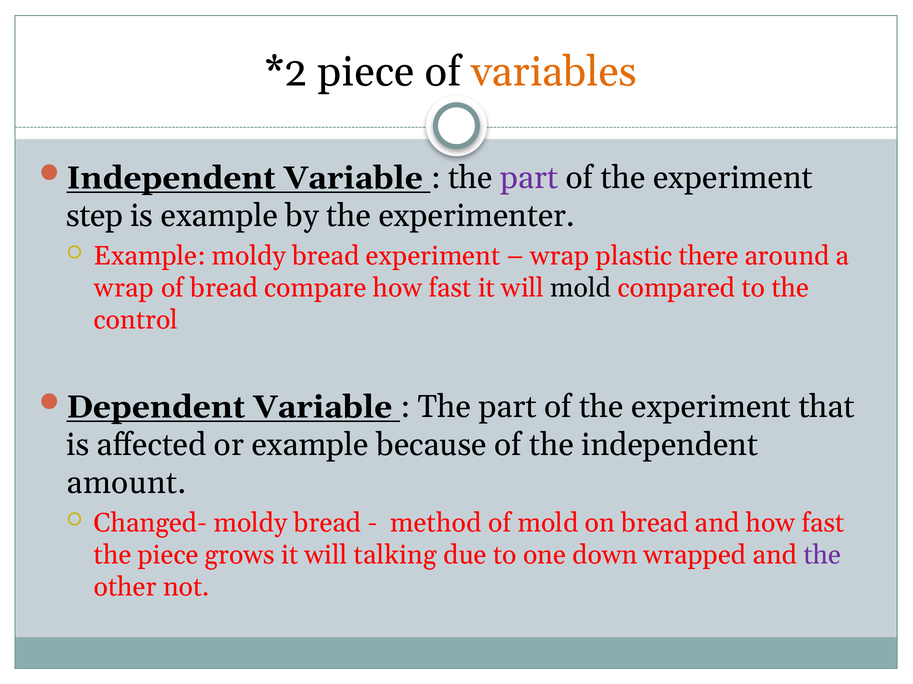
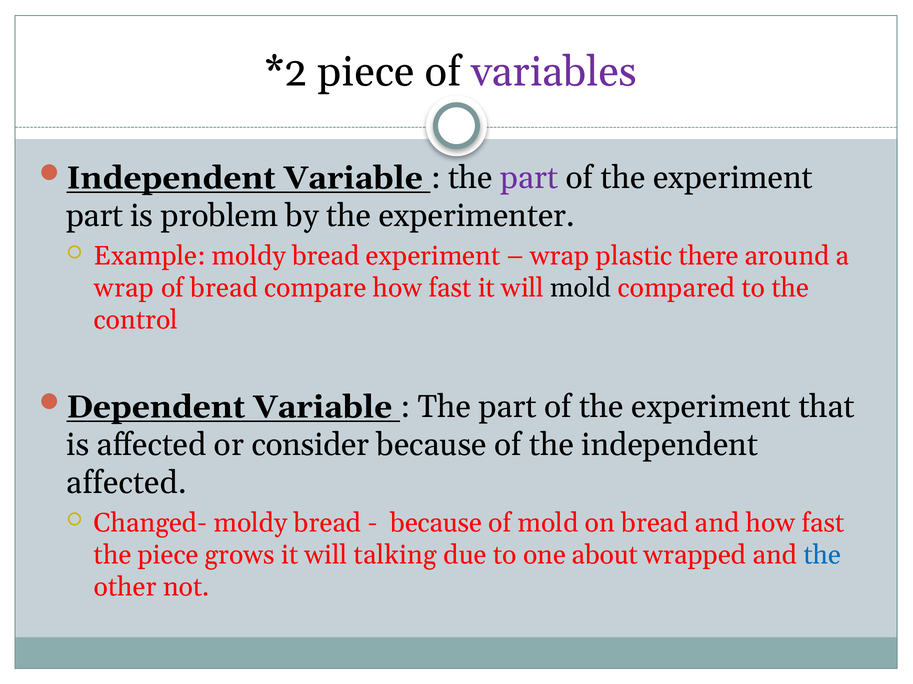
variables colour: orange -> purple
step at (95, 216): step -> part
is example: example -> problem
or example: example -> consider
amount at (126, 484): amount -> affected
method at (436, 524): method -> because
down: down -> about
the at (822, 556) colour: purple -> blue
